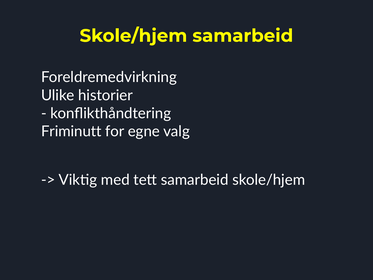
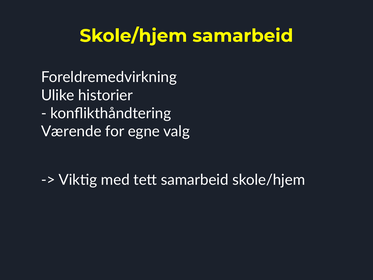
Friminutt: Friminutt -> Værende
